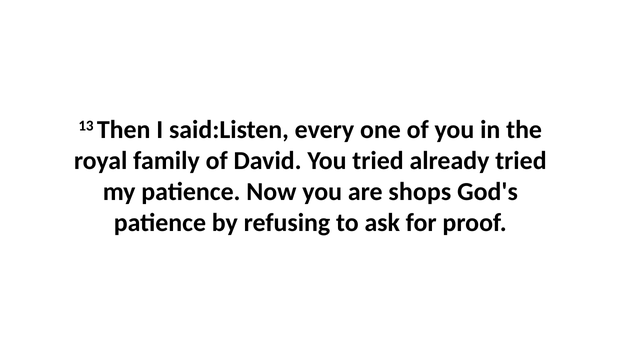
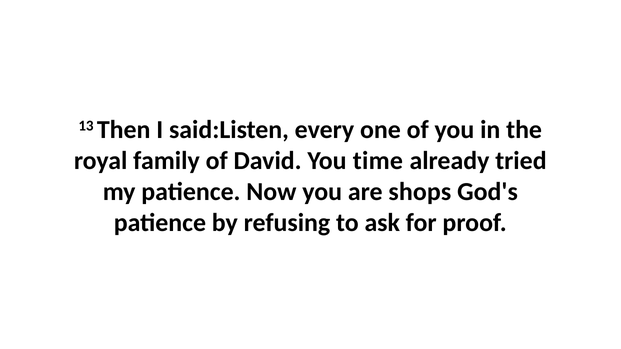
You tried: tried -> time
